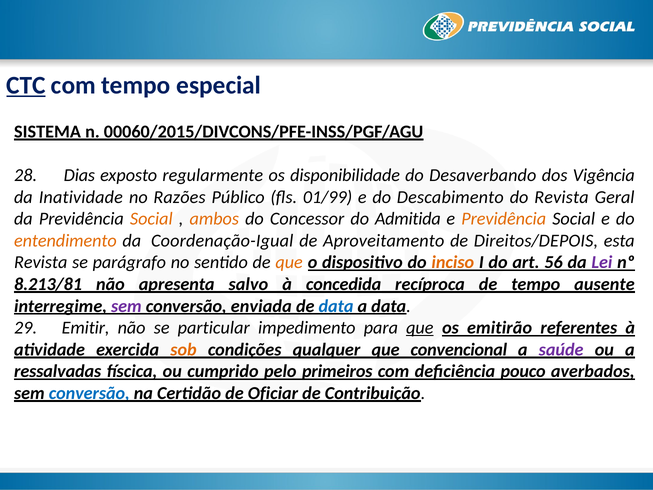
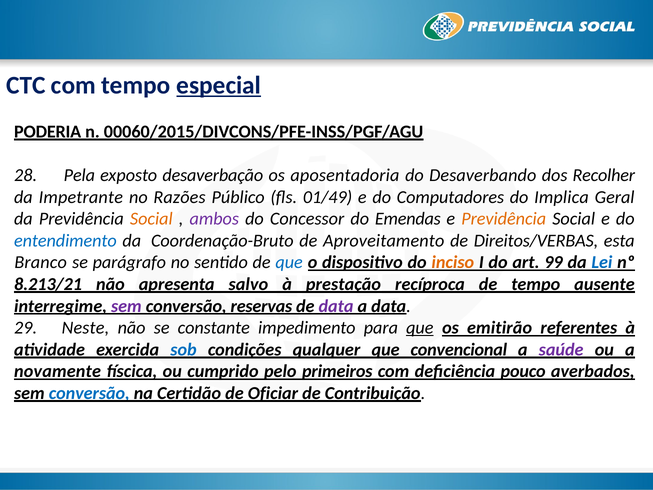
CTC underline: present -> none
especial underline: none -> present
SISTEMA: SISTEMA -> PODERIA
Dias: Dias -> Pela
regularmente: regularmente -> desaverbação
disponibilidade: disponibilidade -> aposentadoria
Vigência: Vigência -> Recolher
Inatividade: Inatividade -> Impetrante
01/99: 01/99 -> 01/49
Descabimento: Descabimento -> Computadores
do Revista: Revista -> Implica
ambos colour: orange -> purple
Admitida: Admitida -> Emendas
entendimento colour: orange -> blue
Coordenação-Igual: Coordenação-Igual -> Coordenação-Bruto
Direitos/DEPOIS: Direitos/DEPOIS -> Direitos/VERBAS
Revista at (41, 262): Revista -> Branco
que at (289, 262) colour: orange -> blue
56: 56 -> 99
Lei colour: purple -> blue
8.213/81: 8.213/81 -> 8.213/21
concedida: concedida -> prestação
enviada: enviada -> reservas
data at (336, 306) colour: blue -> purple
Emitir: Emitir -> Neste
particular: particular -> constante
sob colour: orange -> blue
ressalvadas: ressalvadas -> novamente
